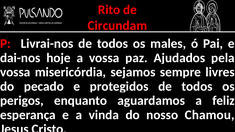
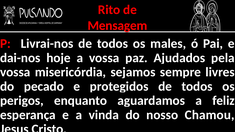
Circundam: Circundam -> Mensagem
